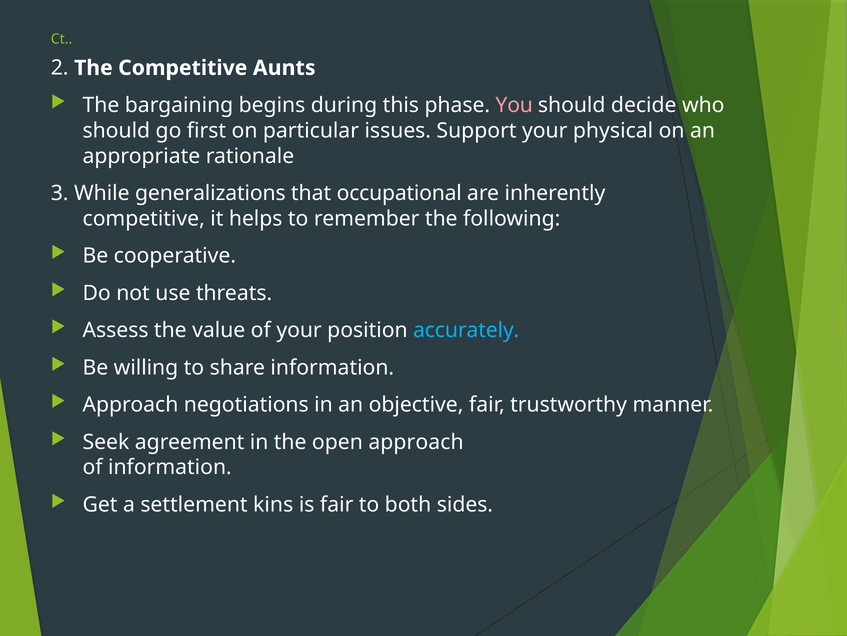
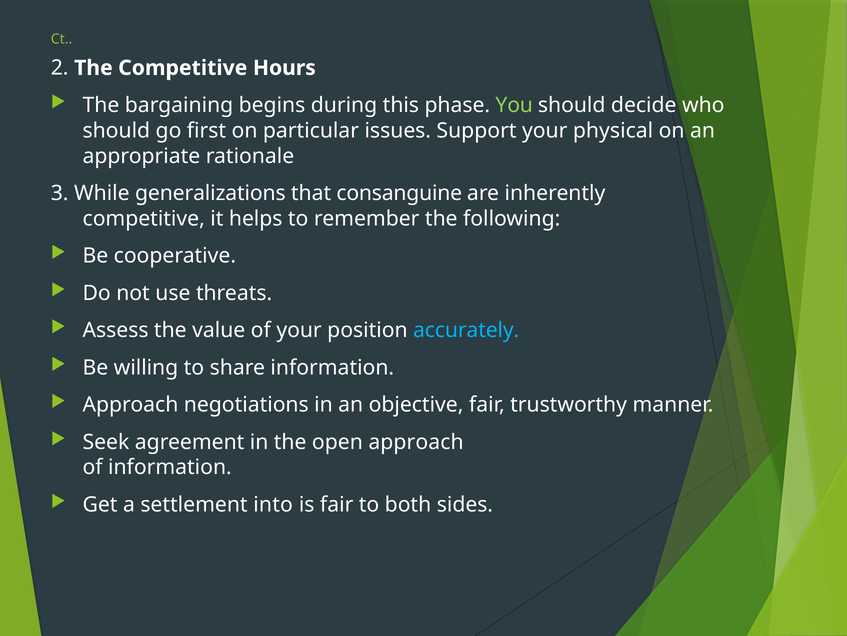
Aunts: Aunts -> Hours
You colour: pink -> light green
occupational: occupational -> consanguine
kins: kins -> into
